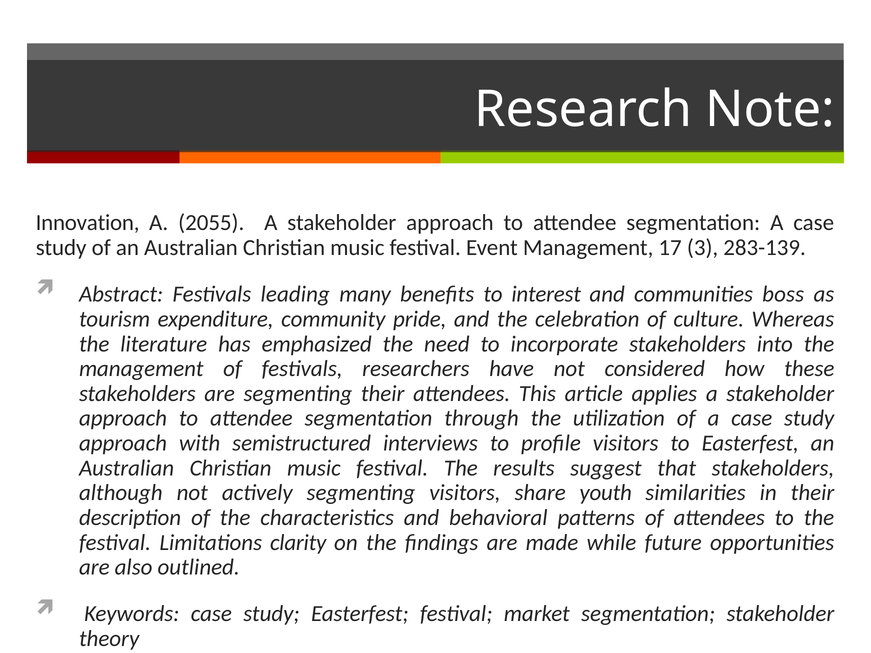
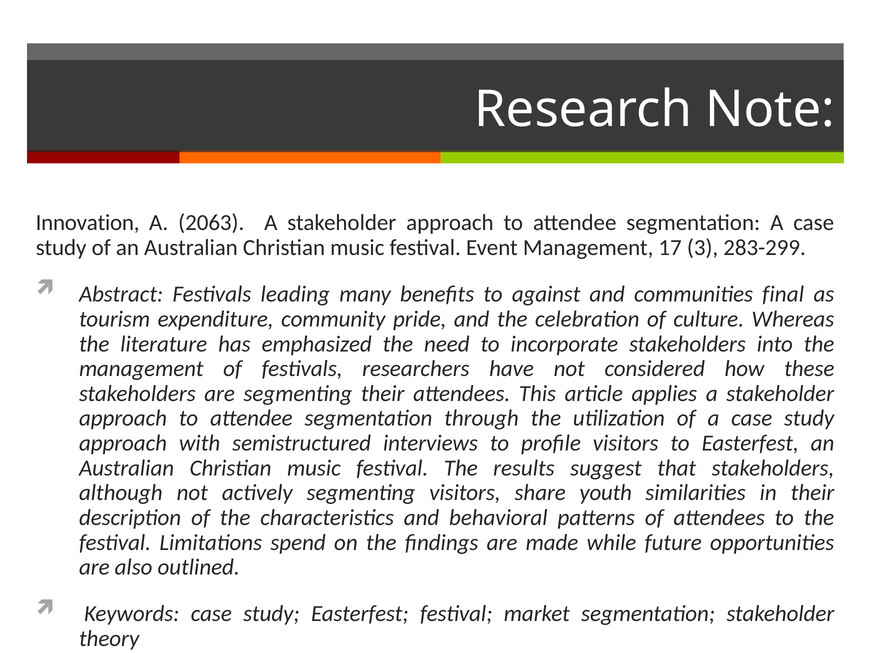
2055: 2055 -> 2063
283-139: 283-139 -> 283-299
interest: interest -> against
boss: boss -> final
clarity: clarity -> spend
